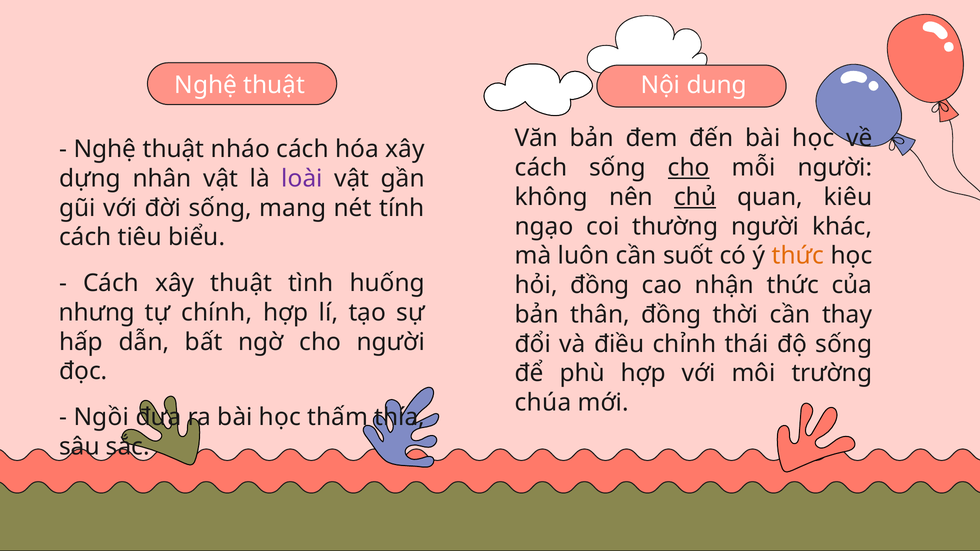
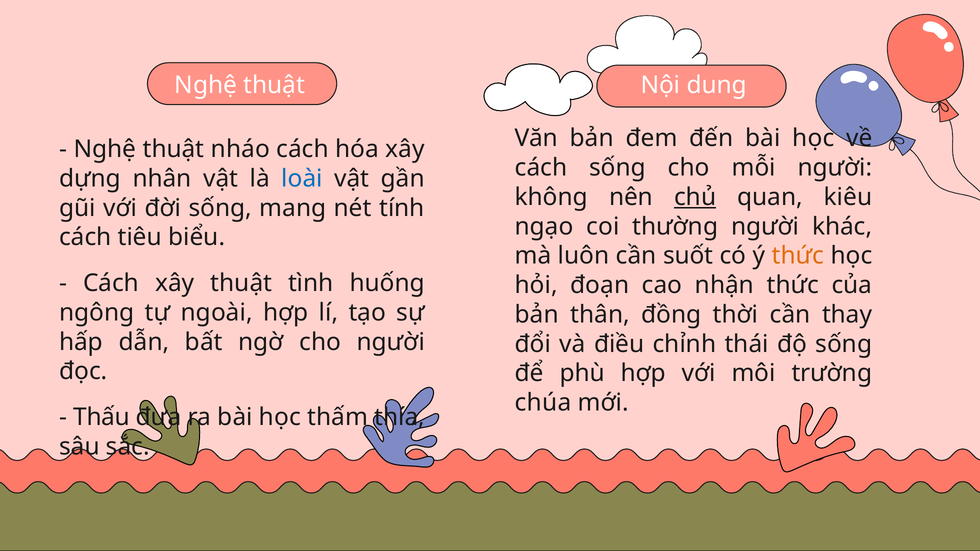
cho at (689, 168) underline: present -> none
loài colour: purple -> blue
hỏi đồng: đồng -> đoạn
nhưng: nhưng -> ngông
chính: chính -> ngoài
Ngồi: Ngồi -> Thấu
